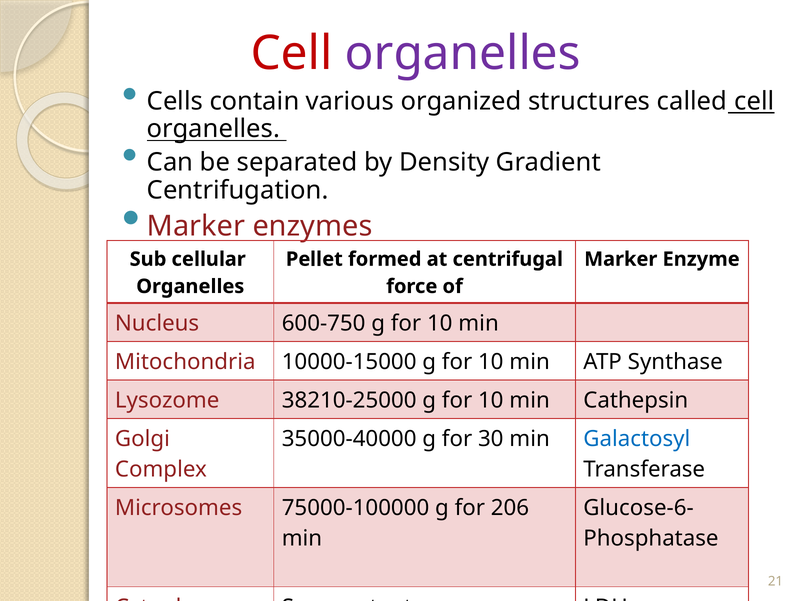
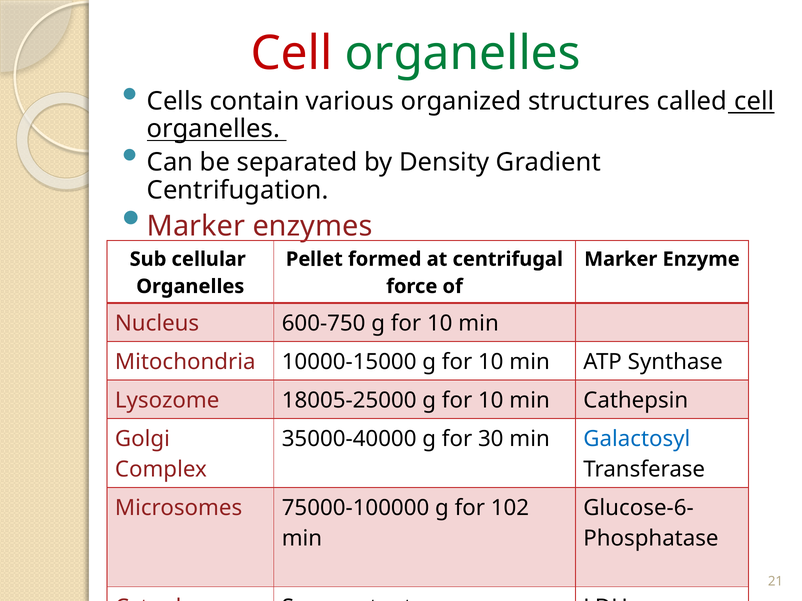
organelles at (463, 53) colour: purple -> green
38210-25000: 38210-25000 -> 18005-25000
206: 206 -> 102
